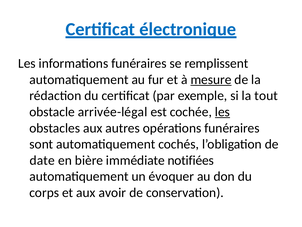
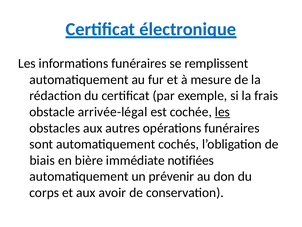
mesure underline: present -> none
tout: tout -> frais
date: date -> biais
évoquer: évoquer -> prévenir
